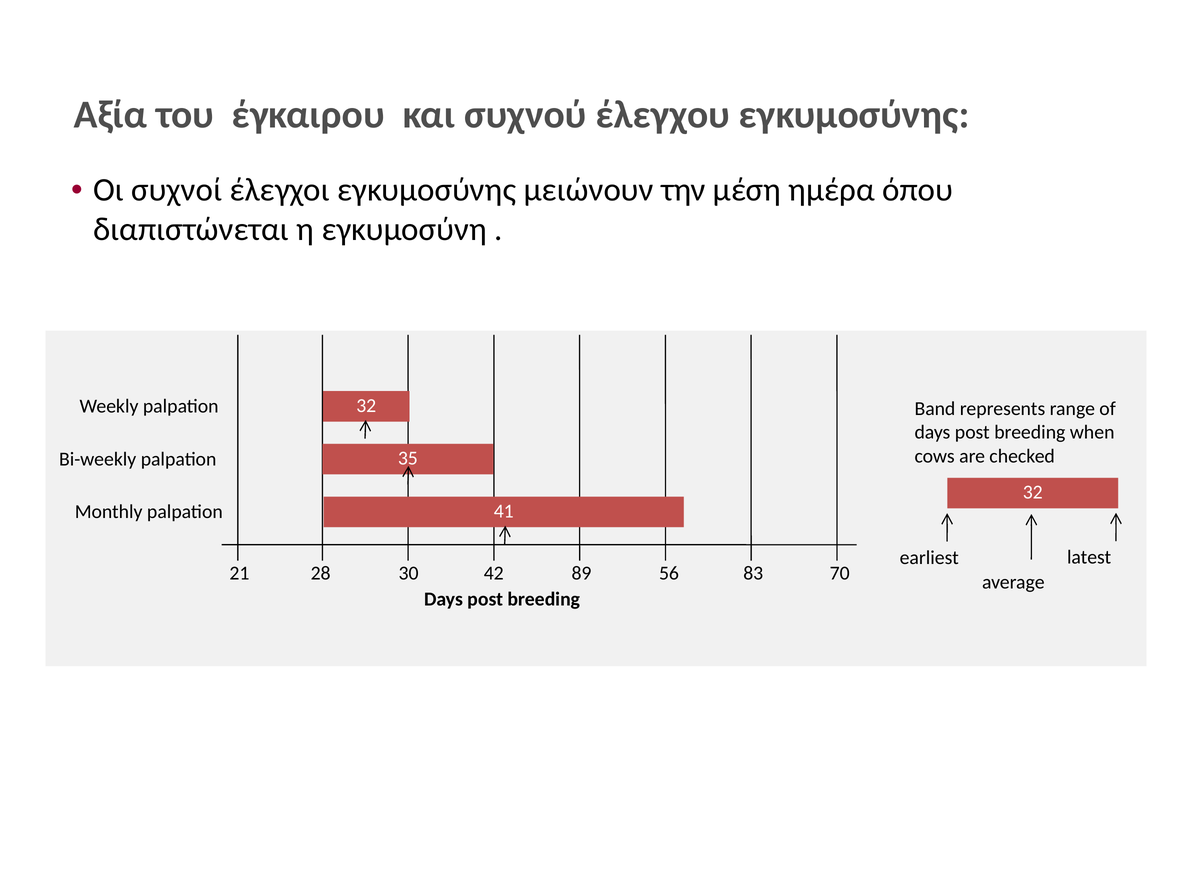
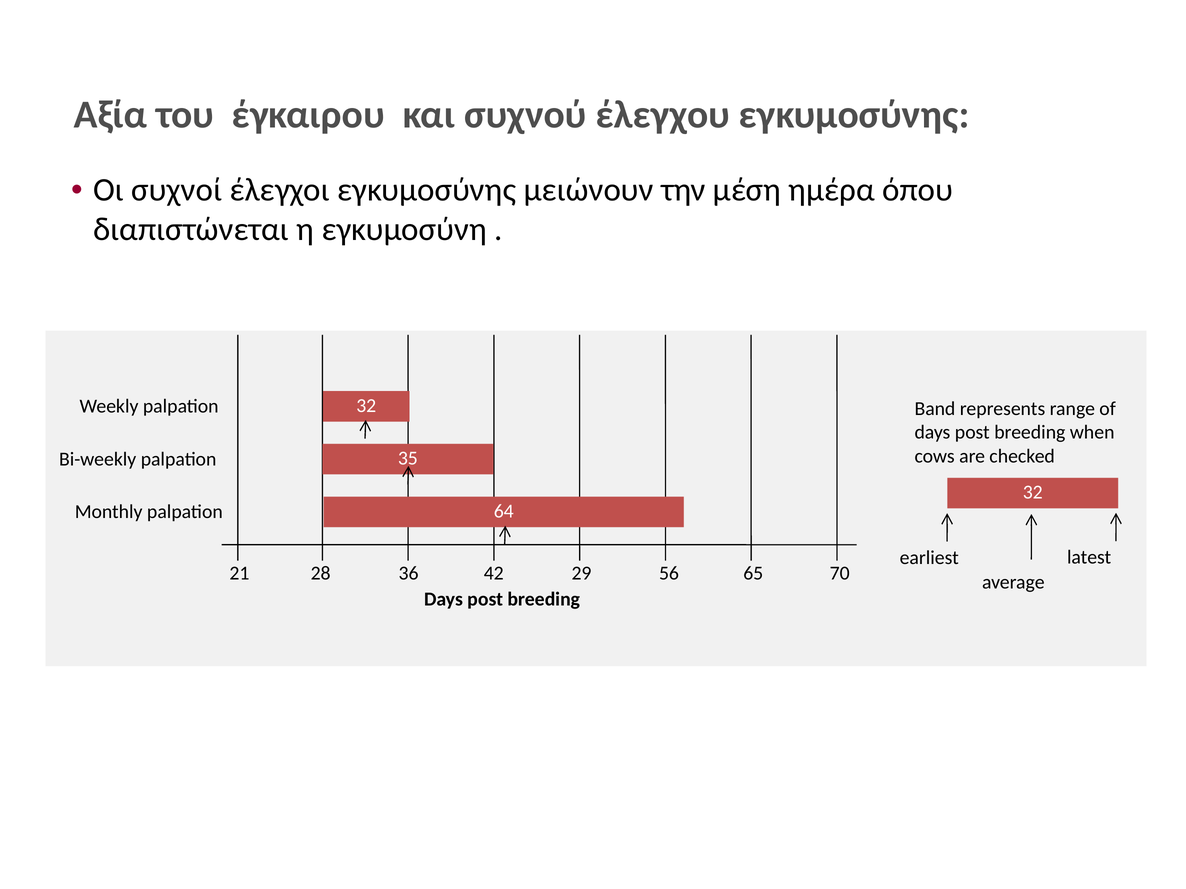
41: 41 -> 64
30: 30 -> 36
89: 89 -> 29
83: 83 -> 65
